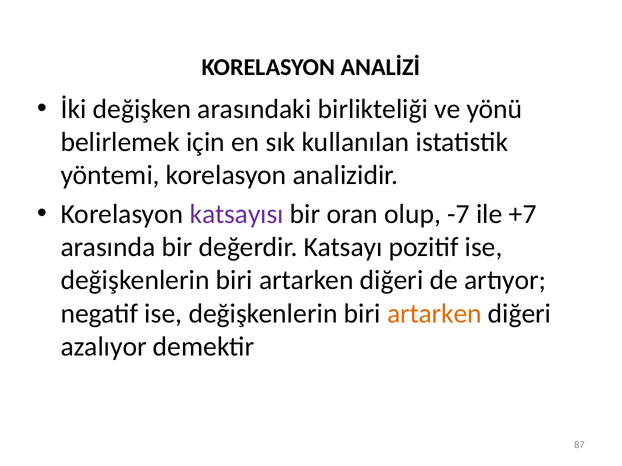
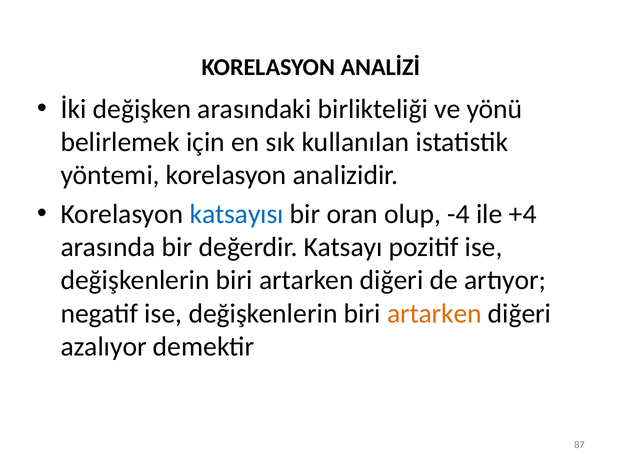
katsayısı colour: purple -> blue
-7: -7 -> -4
+7: +7 -> +4
